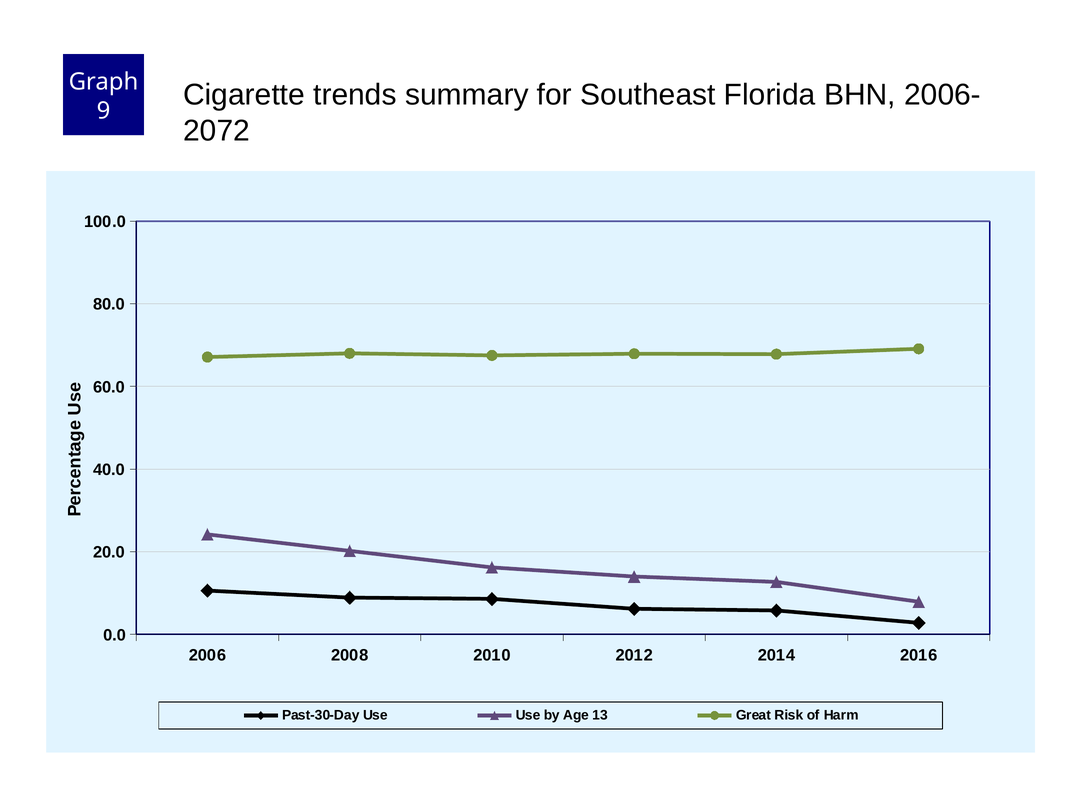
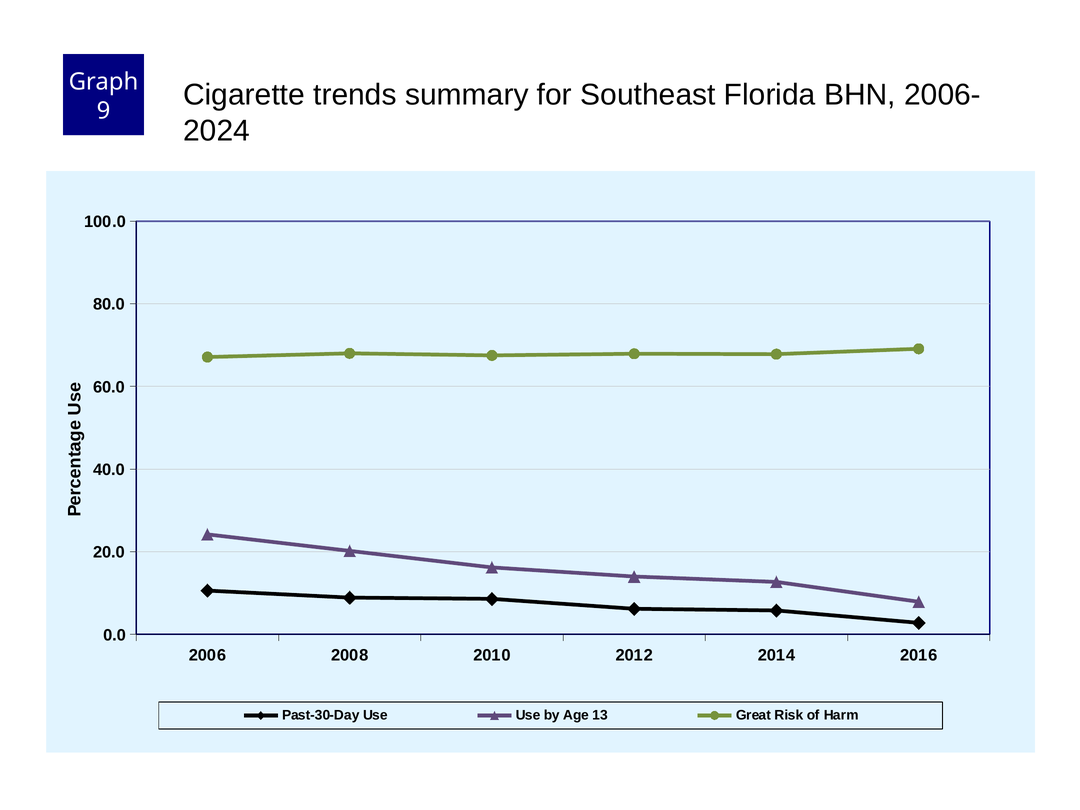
2072: 2072 -> 2024
